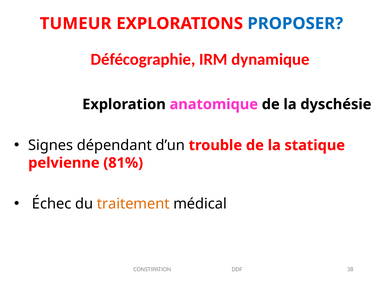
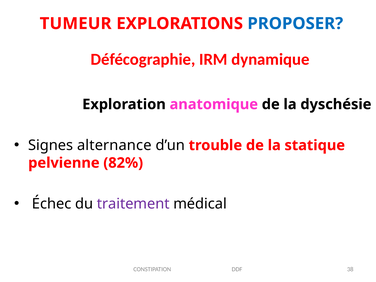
dépendant: dépendant -> alternance
81%: 81% -> 82%
traitement colour: orange -> purple
